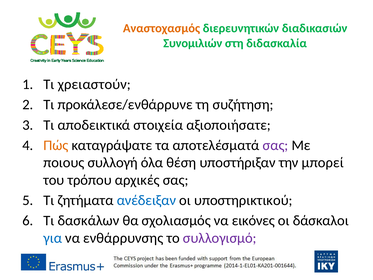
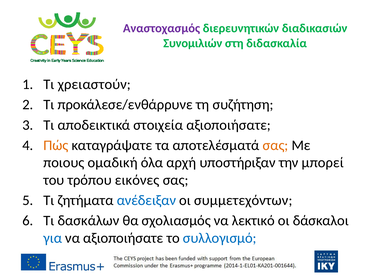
Αναστοχασμός colour: orange -> purple
σας at (275, 145) colour: purple -> orange
συλλογή: συλλογή -> ομαδική
θέση: θέση -> αρχή
αρχικές: αρχικές -> εικόνες
υποστηρικτικού: υποστηρικτικού -> συμμετεχόντων
εικόνες: εικόνες -> λεκτικό
να ενθάρρυνσης: ενθάρρυνσης -> αξιοποιήσατε
συλλογισμό colour: purple -> blue
